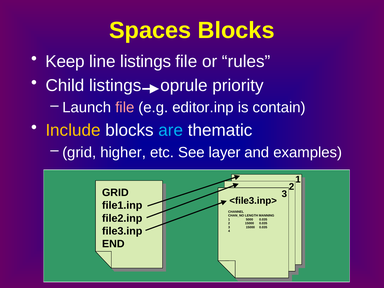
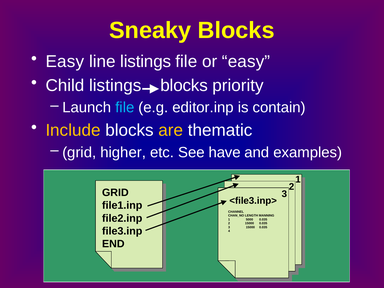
Spaces: Spaces -> Sneaky
Keep at (65, 62): Keep -> Easy
or rules: rules -> easy
listings oprule: oprule -> blocks
file at (125, 108) colour: pink -> light blue
are colour: light blue -> yellow
layer: layer -> have
